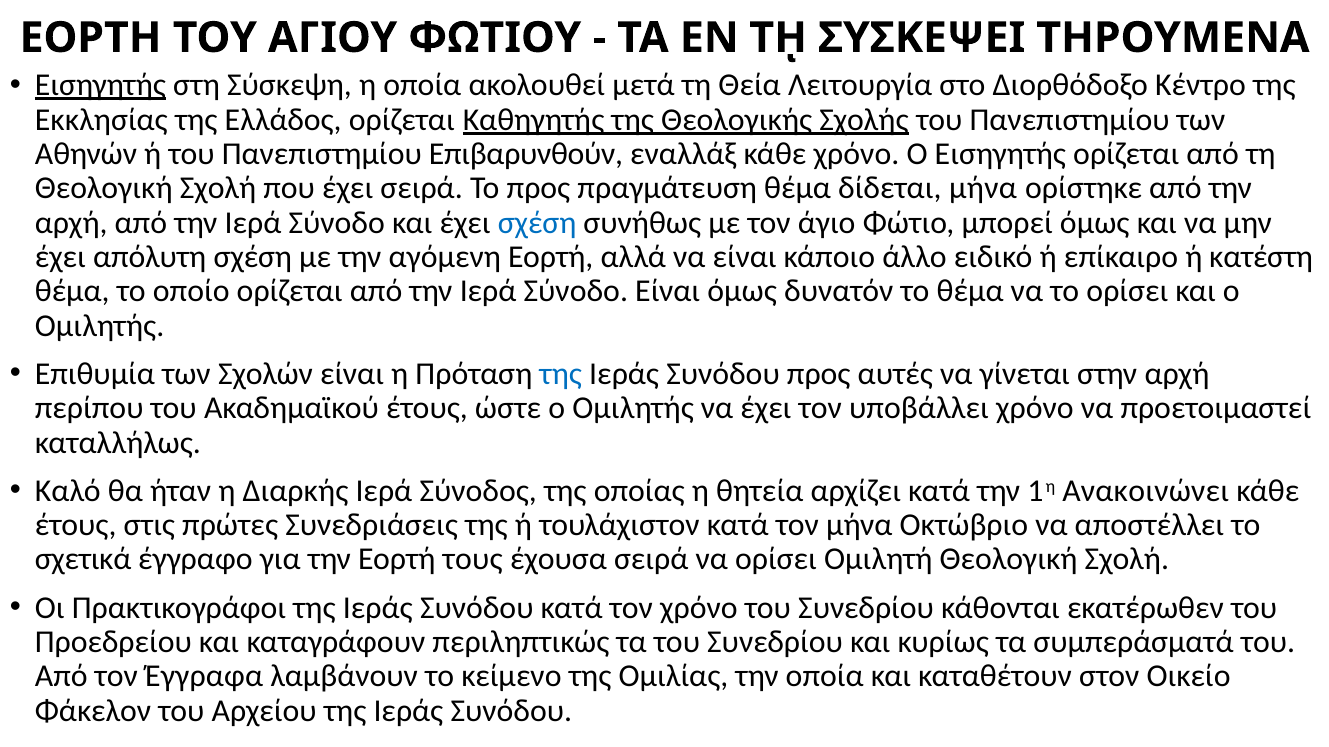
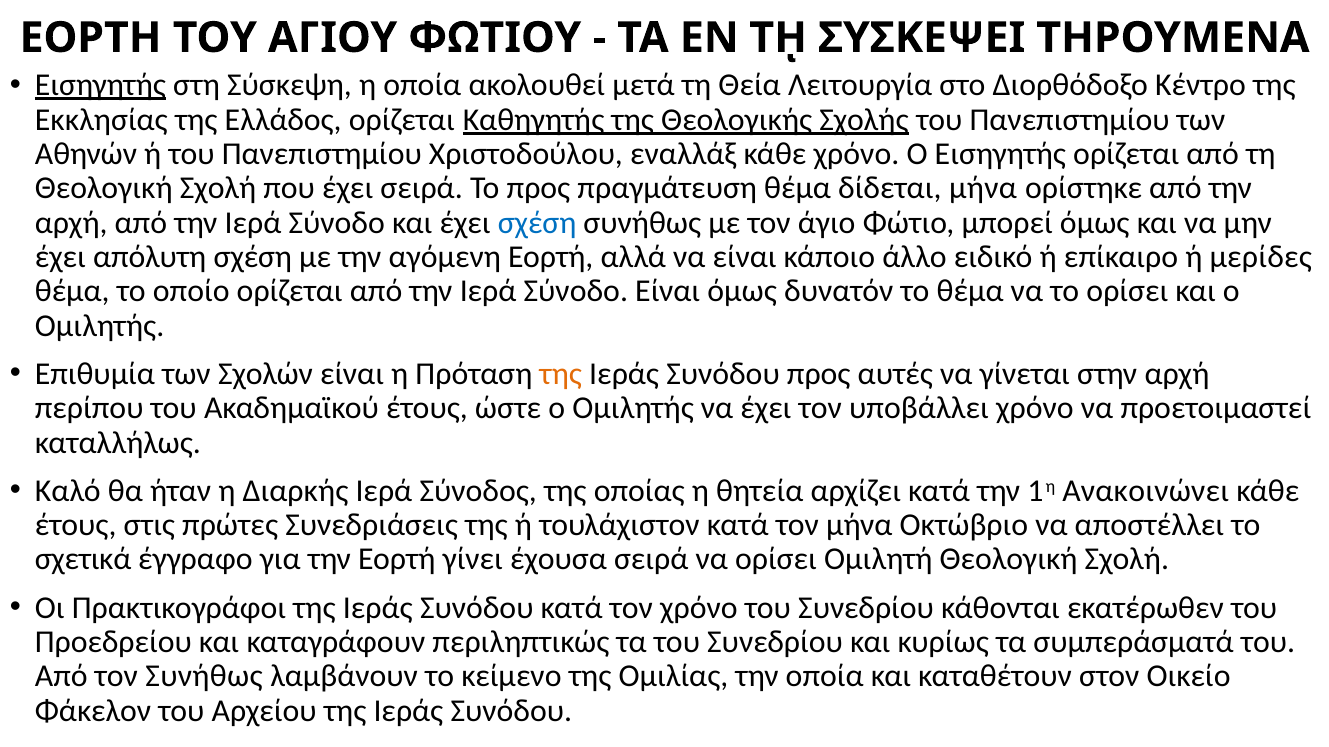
Επιβαρυνθούν: Επιβαρυνθούν -> Χριστοδούλου
κατέστη: κατέστη -> μερίδες
της at (561, 374) colour: blue -> orange
τους: τους -> γίνει
τον Έγγραφα: Έγγραφα -> Συνήθως
